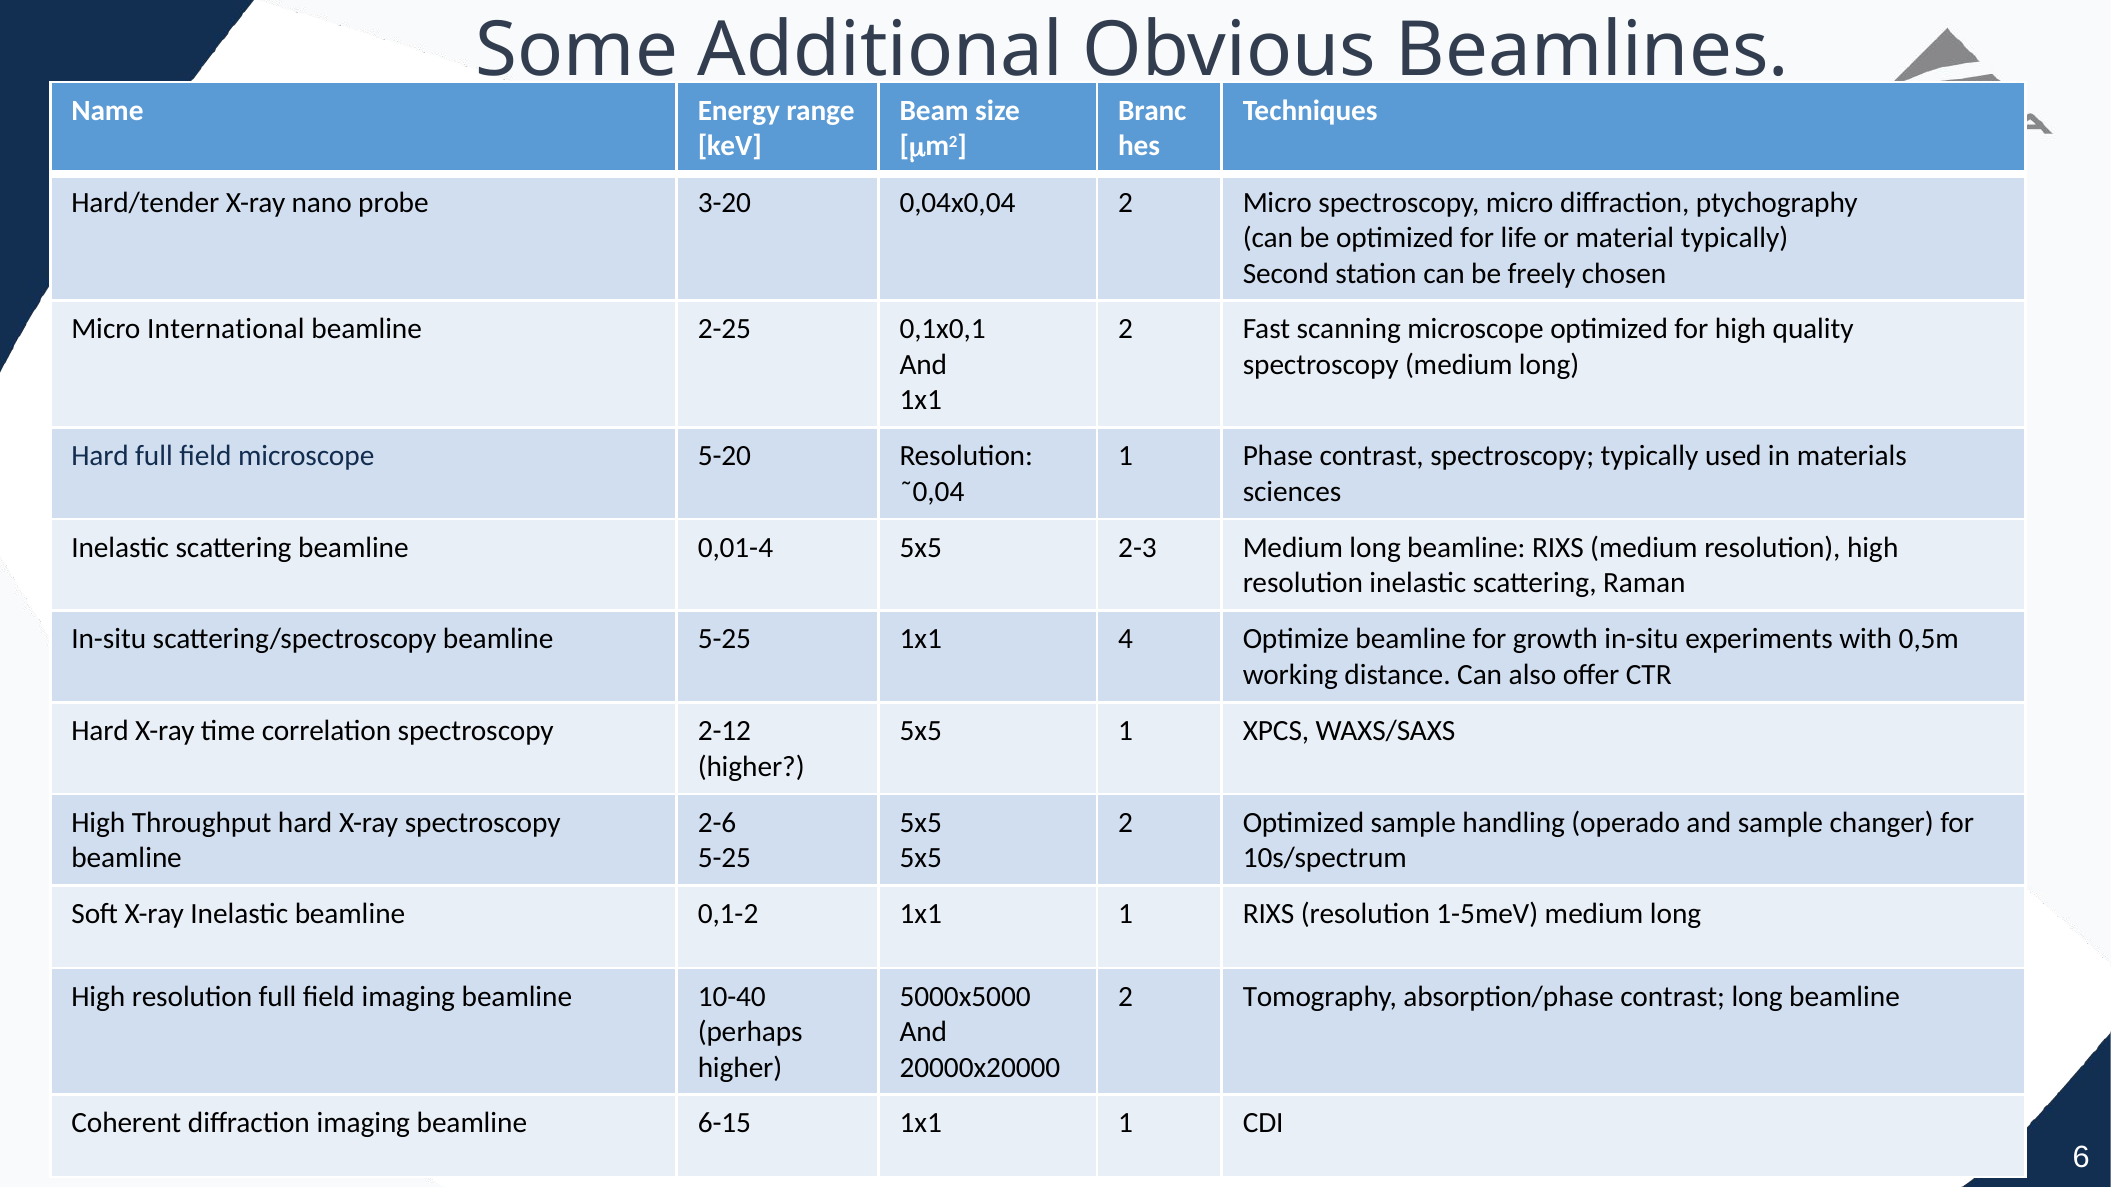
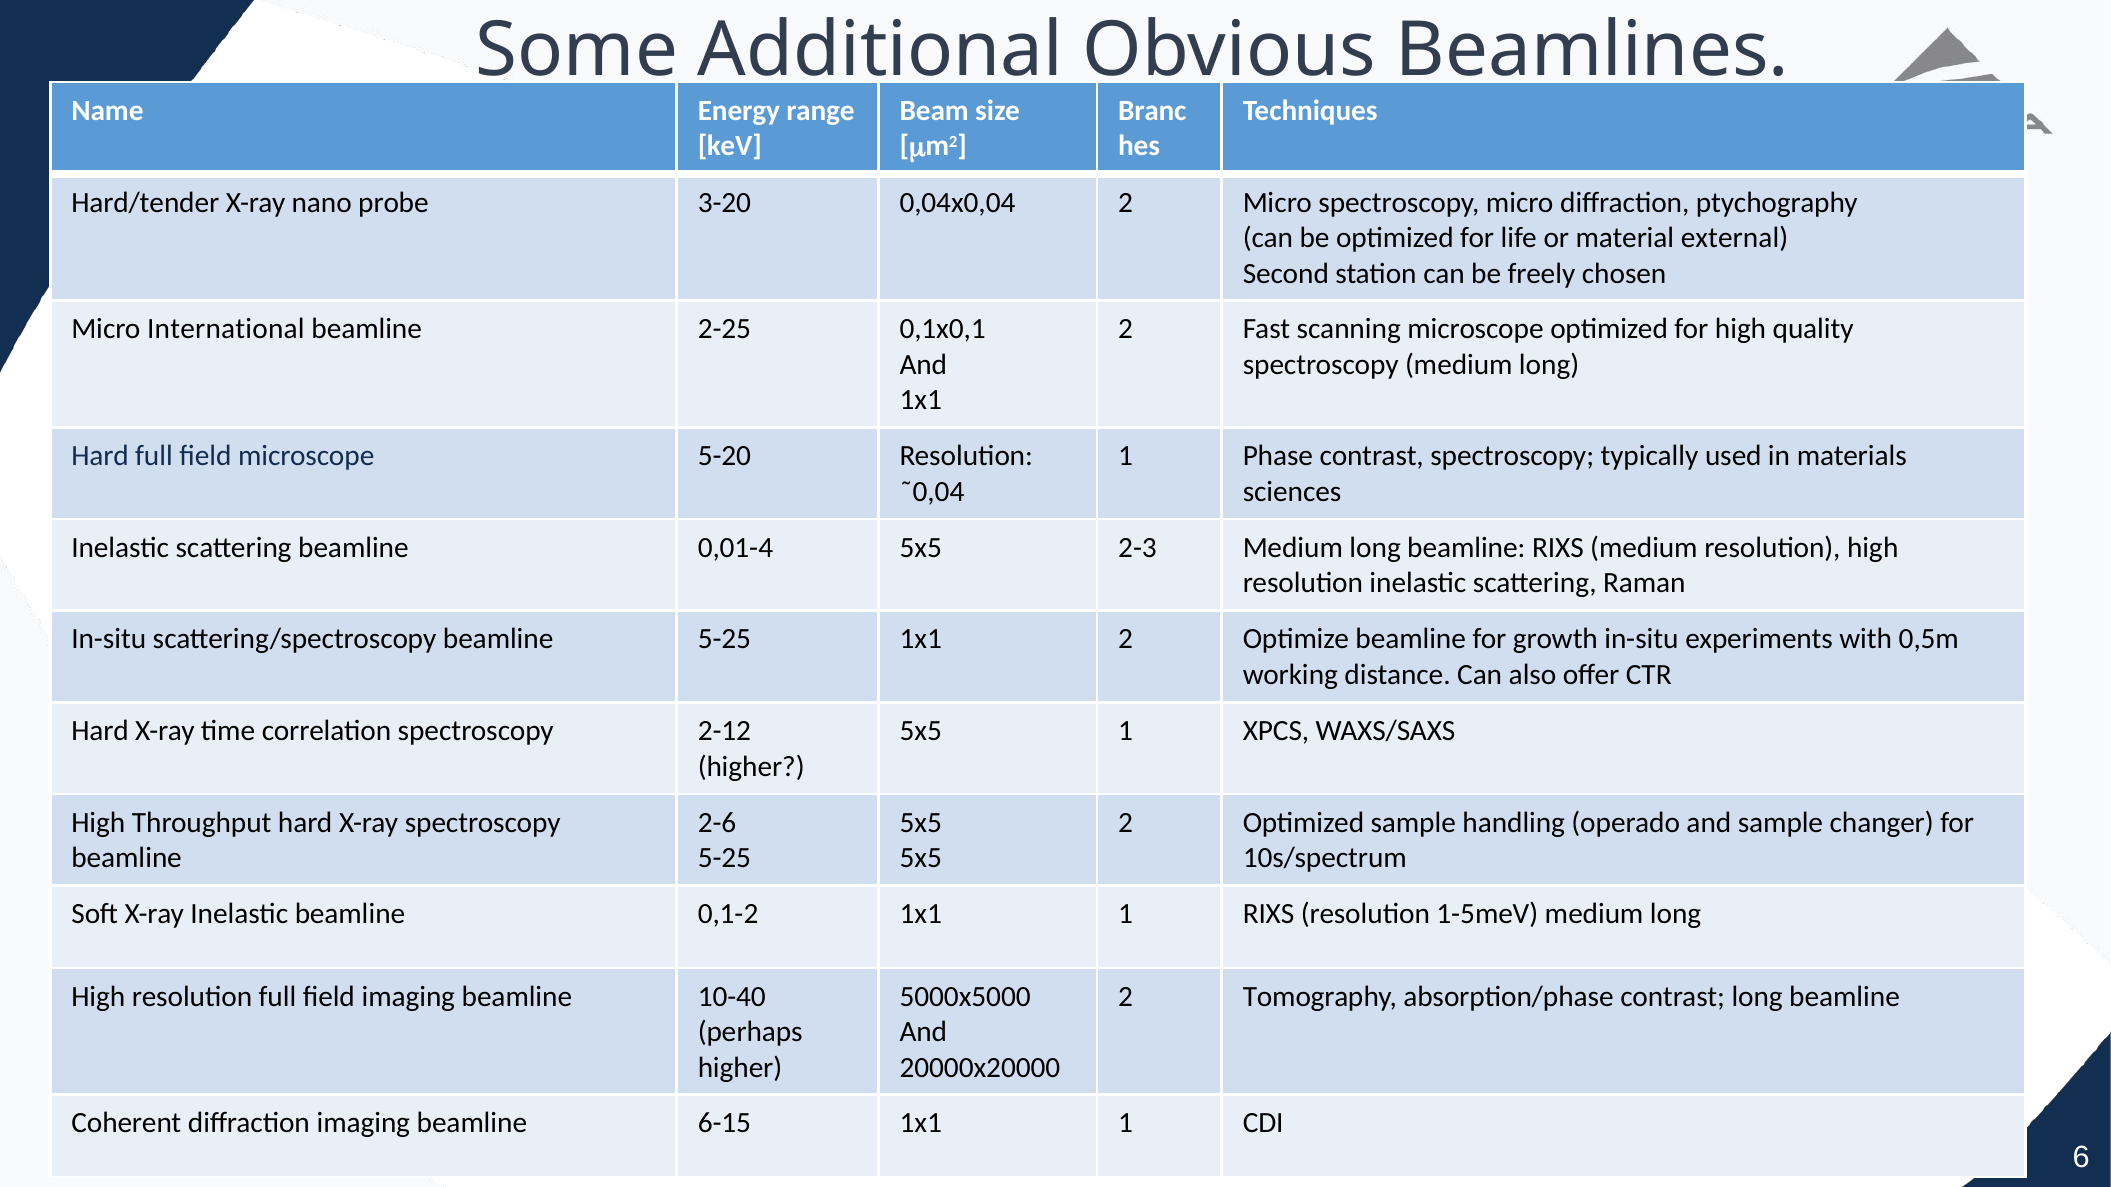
material typically: typically -> external
5-25 1x1 4: 4 -> 2
